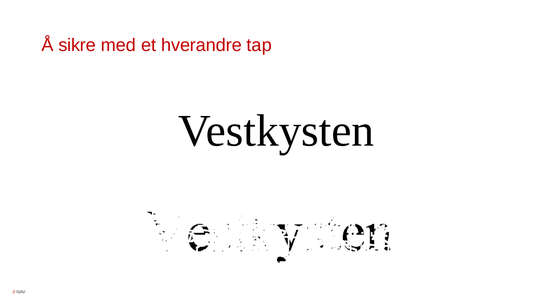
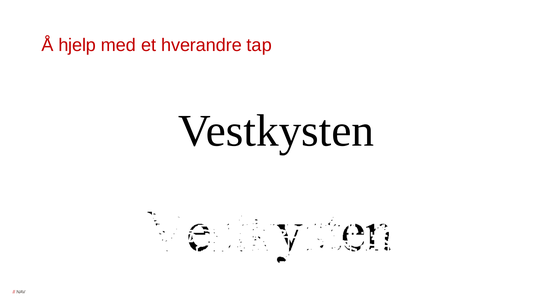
sikre: sikre -> hjelp
